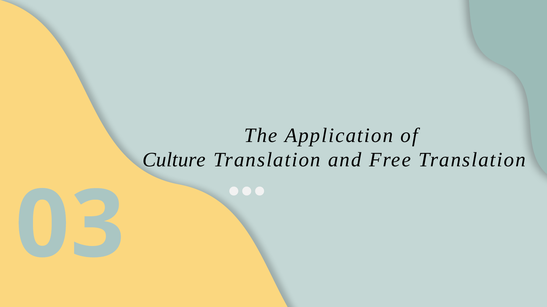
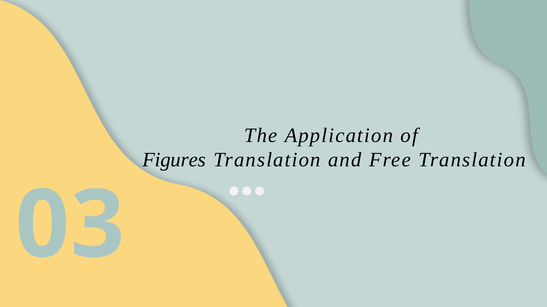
Culture: Culture -> Figures
